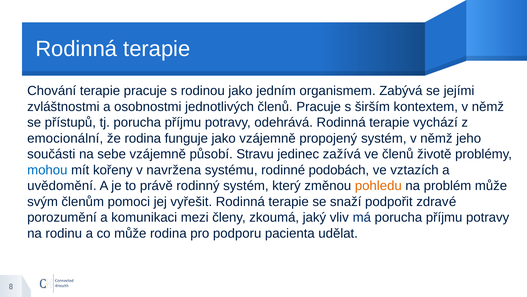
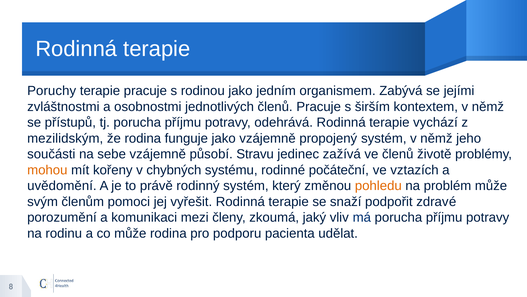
Chování: Chování -> Poruchy
emocionální: emocionální -> mezilidským
mohou colour: blue -> orange
navržena: navržena -> chybných
podobách: podobách -> počáteční
